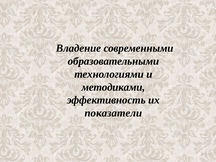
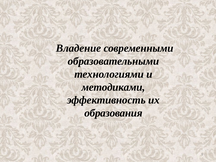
показатели: показатели -> образования
